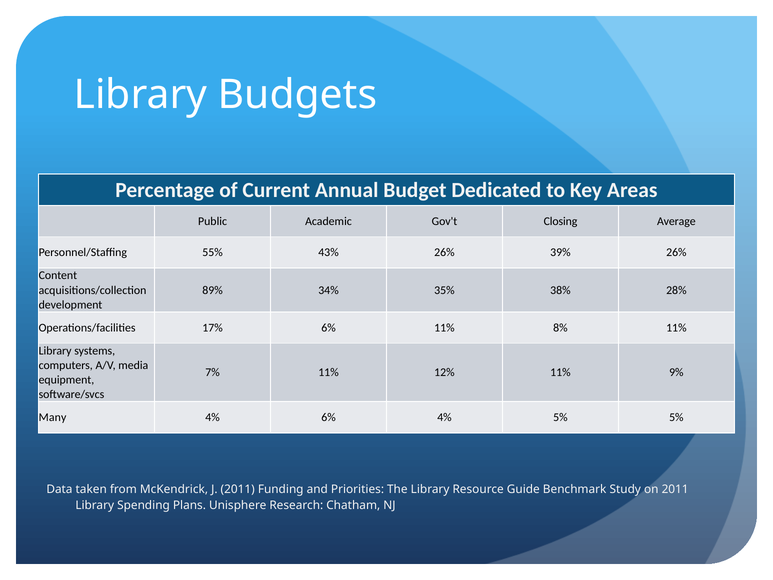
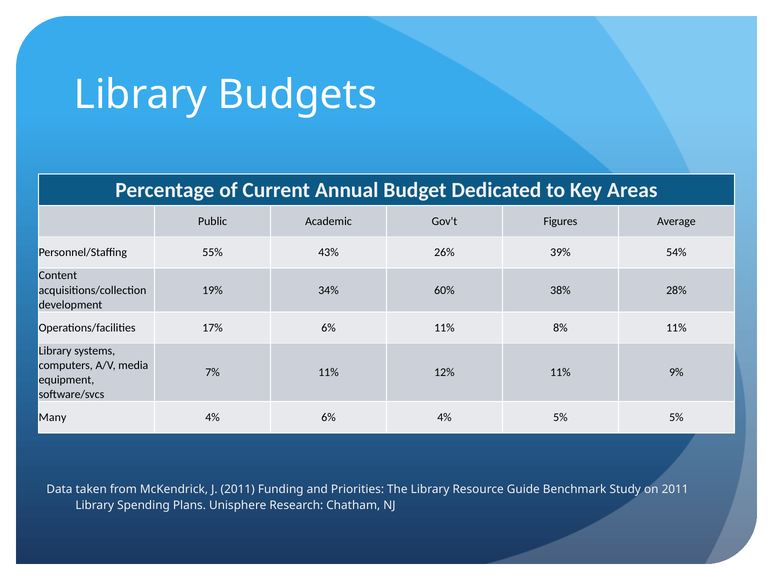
Closing: Closing -> Figures
39% 26%: 26% -> 54%
89%: 89% -> 19%
35%: 35% -> 60%
